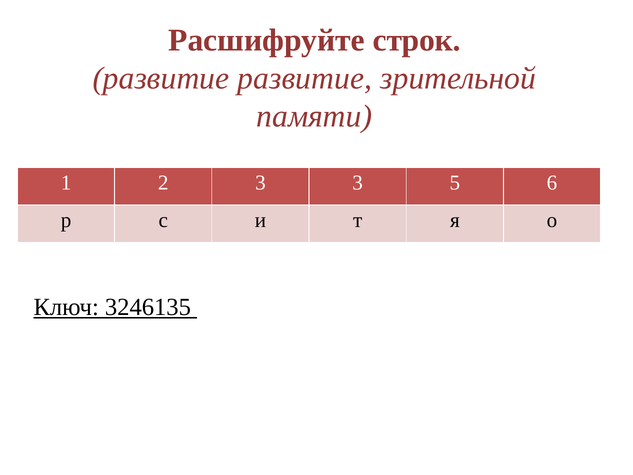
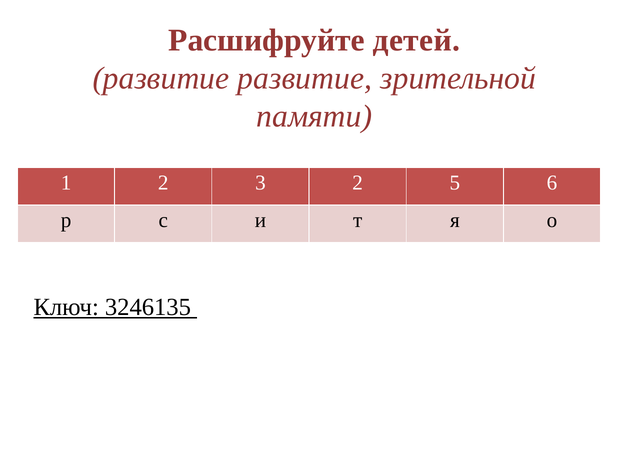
строк: строк -> детей
3 3: 3 -> 2
